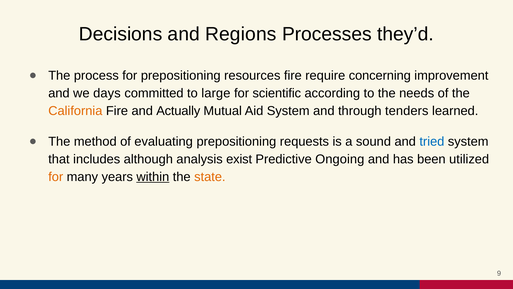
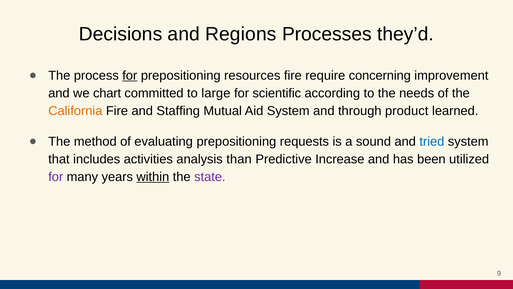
for at (130, 75) underline: none -> present
days: days -> chart
Actually: Actually -> Staffing
tenders: tenders -> product
although: although -> activities
exist: exist -> than
Ongoing: Ongoing -> Increase
for at (56, 177) colour: orange -> purple
state colour: orange -> purple
